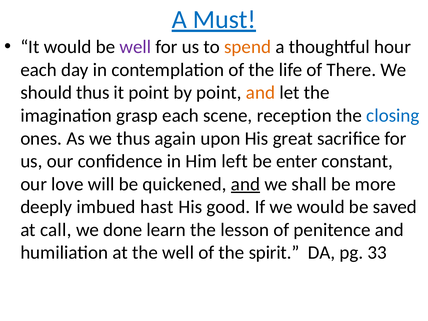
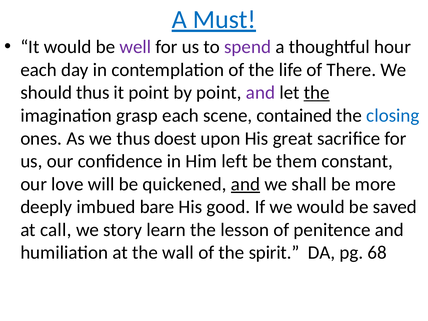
spend colour: orange -> purple
and at (260, 93) colour: orange -> purple
the at (317, 93) underline: none -> present
reception: reception -> contained
again: again -> doest
enter: enter -> them
hast: hast -> bare
done: done -> story
the well: well -> wall
33: 33 -> 68
